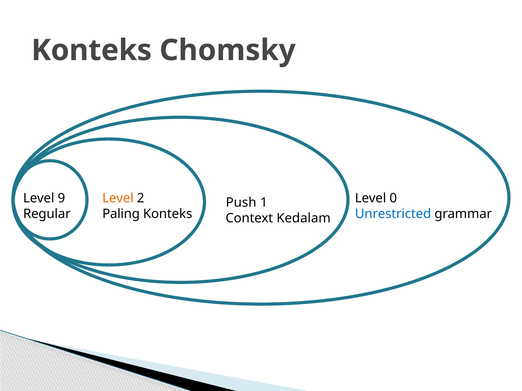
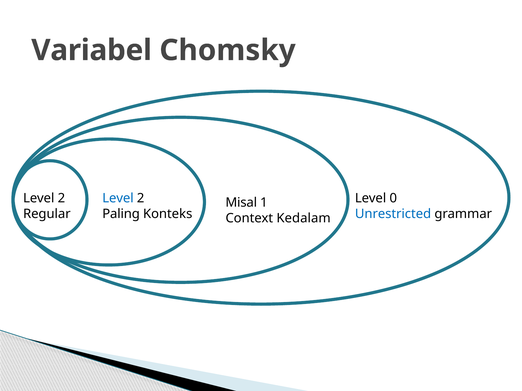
Konteks at (92, 50): Konteks -> Variabel
9 at (61, 198): 9 -> 2
Level at (118, 198) colour: orange -> blue
Push: Push -> Misal
